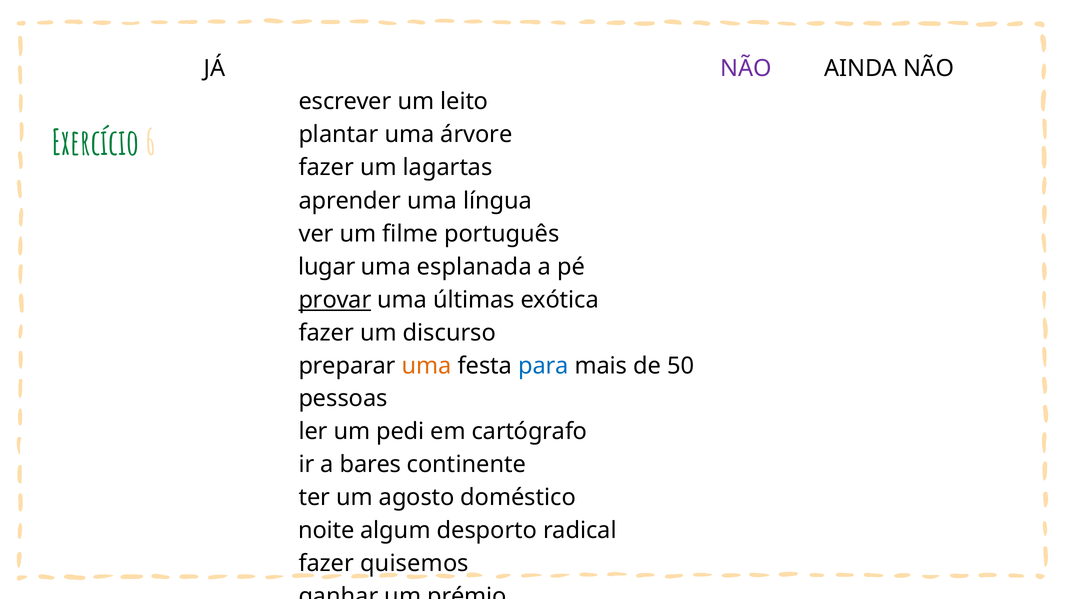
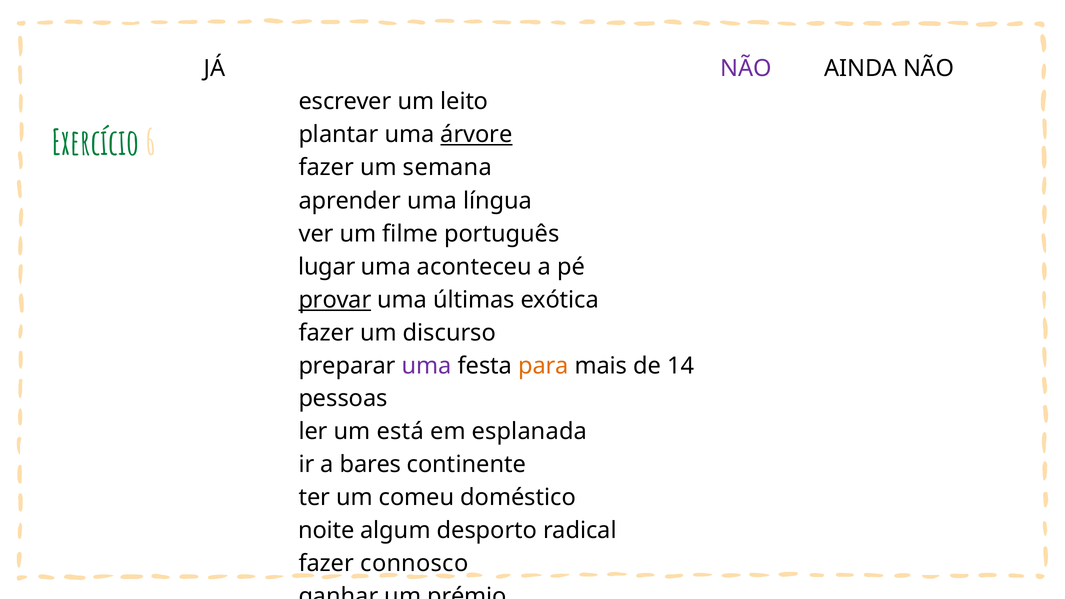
árvore underline: none -> present
lagartas: lagartas -> semana
esplanada: esplanada -> aconteceu
uma at (427, 366) colour: orange -> purple
para colour: blue -> orange
50: 50 -> 14
pedi: pedi -> está
cartógrafo: cartógrafo -> esplanada
agosto: agosto -> comeu
quisemos: quisemos -> connosco
